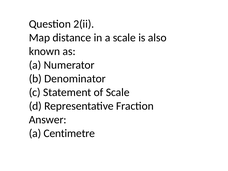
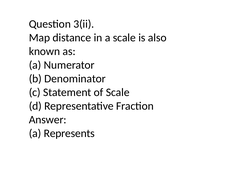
2(ii: 2(ii -> 3(ii
Centimetre: Centimetre -> Represents
